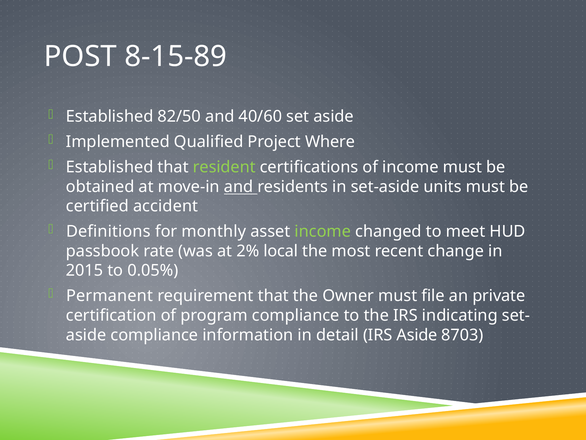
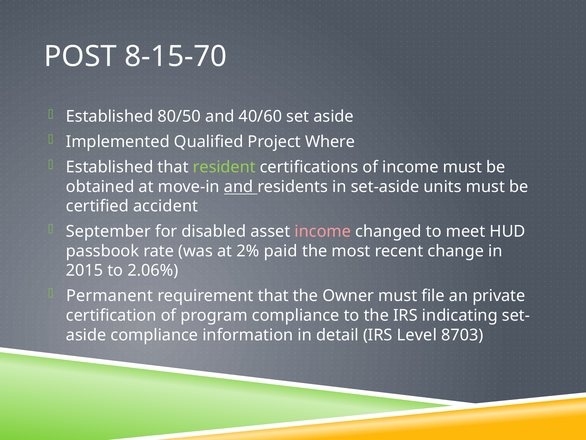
8-15-89: 8-15-89 -> 8-15-70
82/50: 82/50 -> 80/50
Definitions: Definitions -> September
monthly: monthly -> disabled
income at (323, 231) colour: light green -> pink
local: local -> paid
0.05%: 0.05% -> 2.06%
IRS Aside: Aside -> Level
